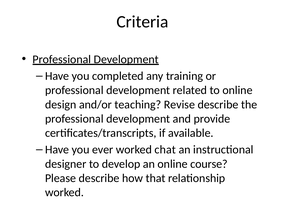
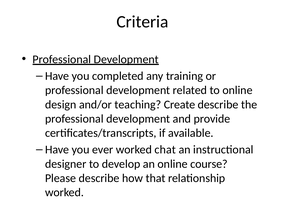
Revise: Revise -> Create
